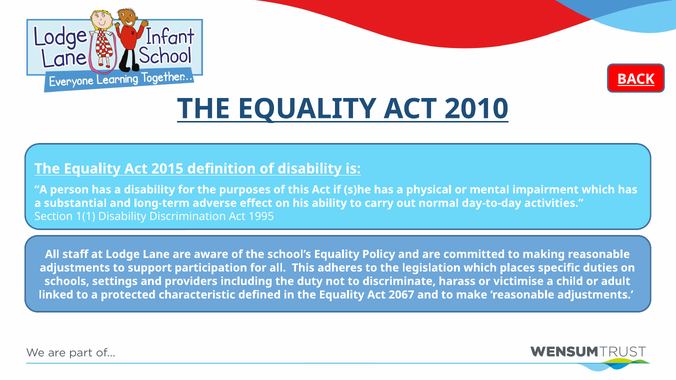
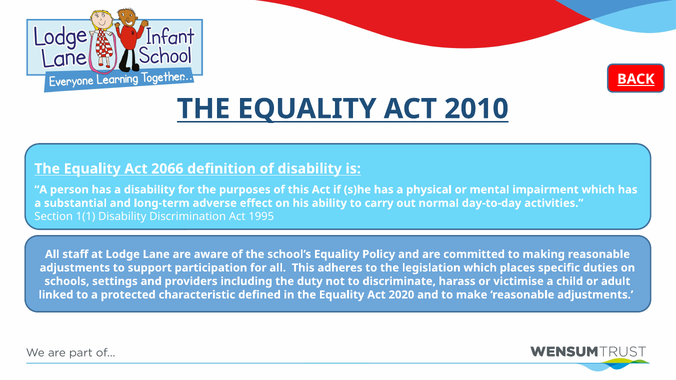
2015: 2015 -> 2066
2067: 2067 -> 2020
